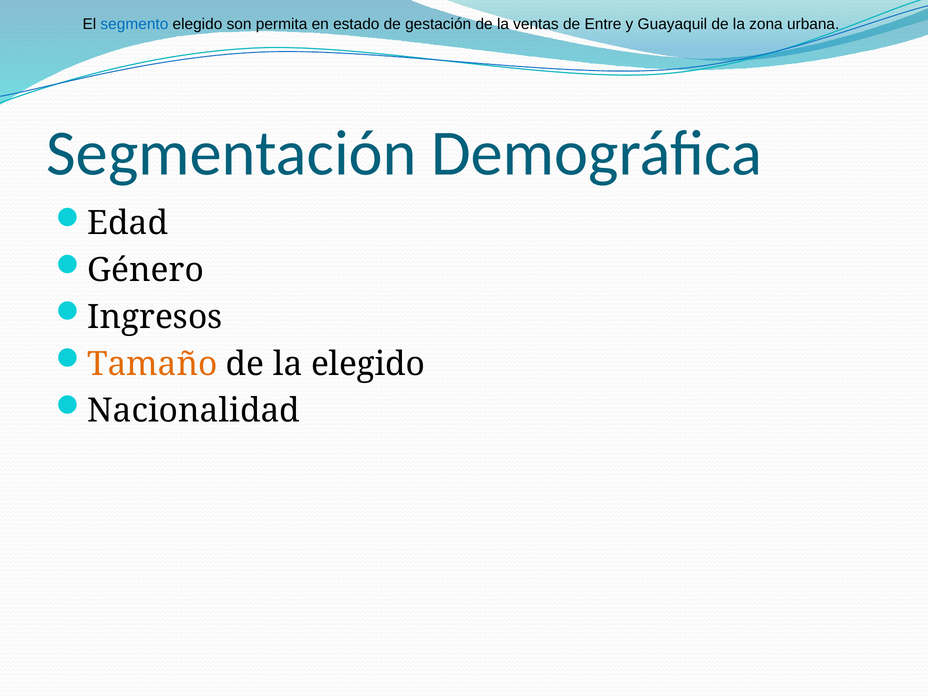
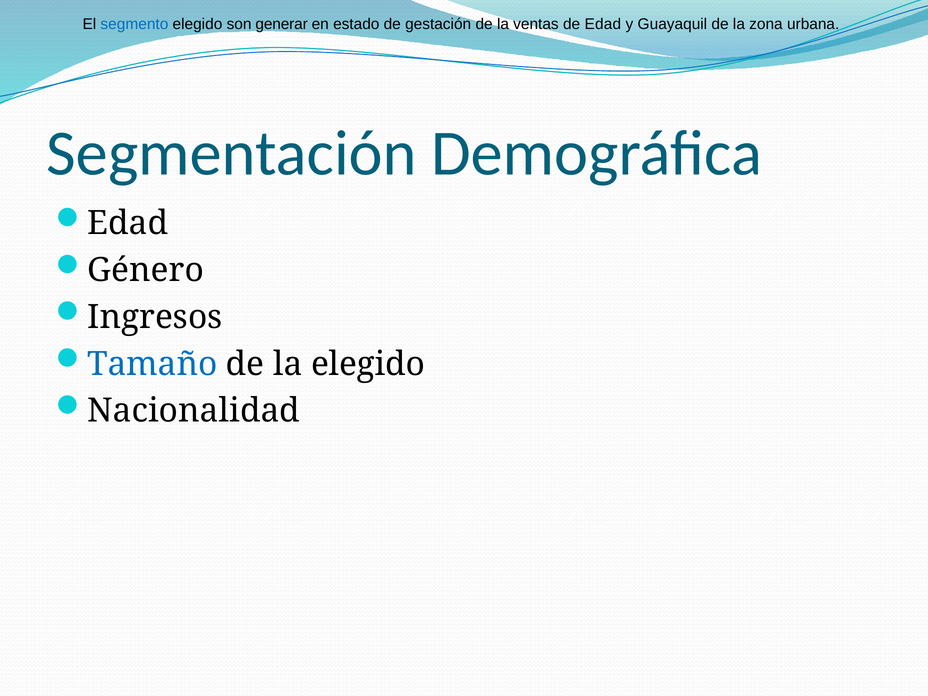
permita: permita -> generar
de Entre: Entre -> Edad
Tamaño colour: orange -> blue
